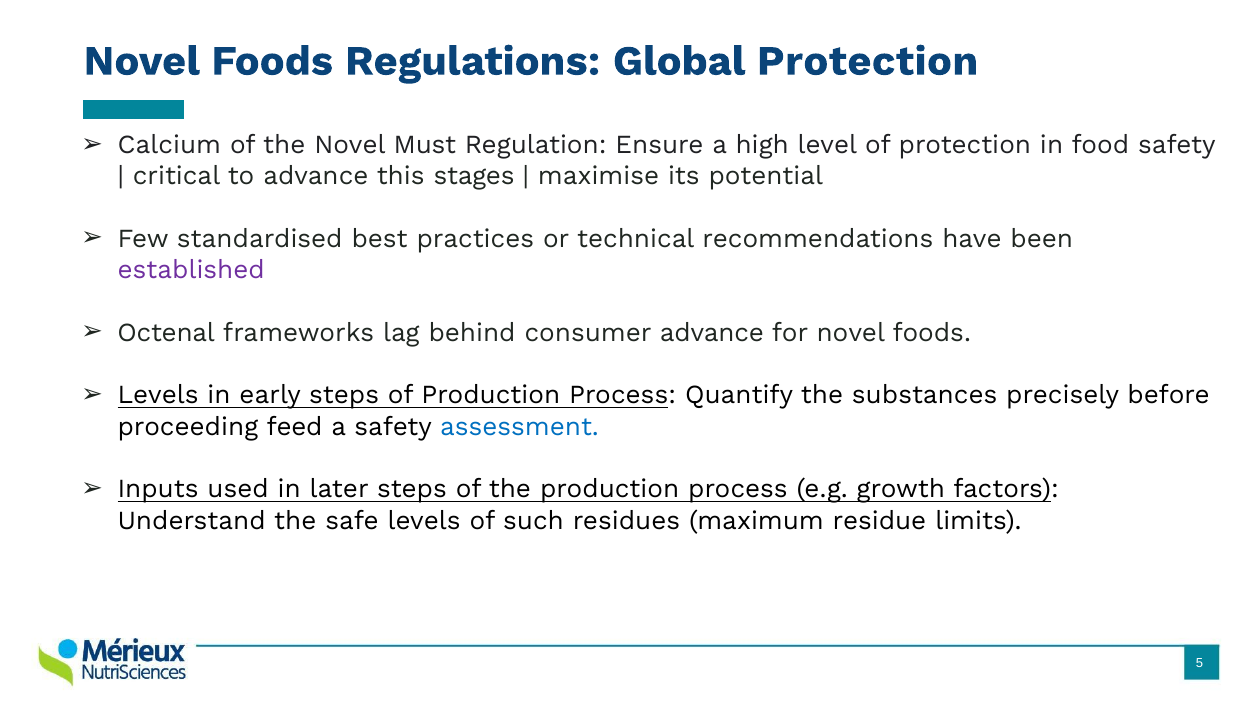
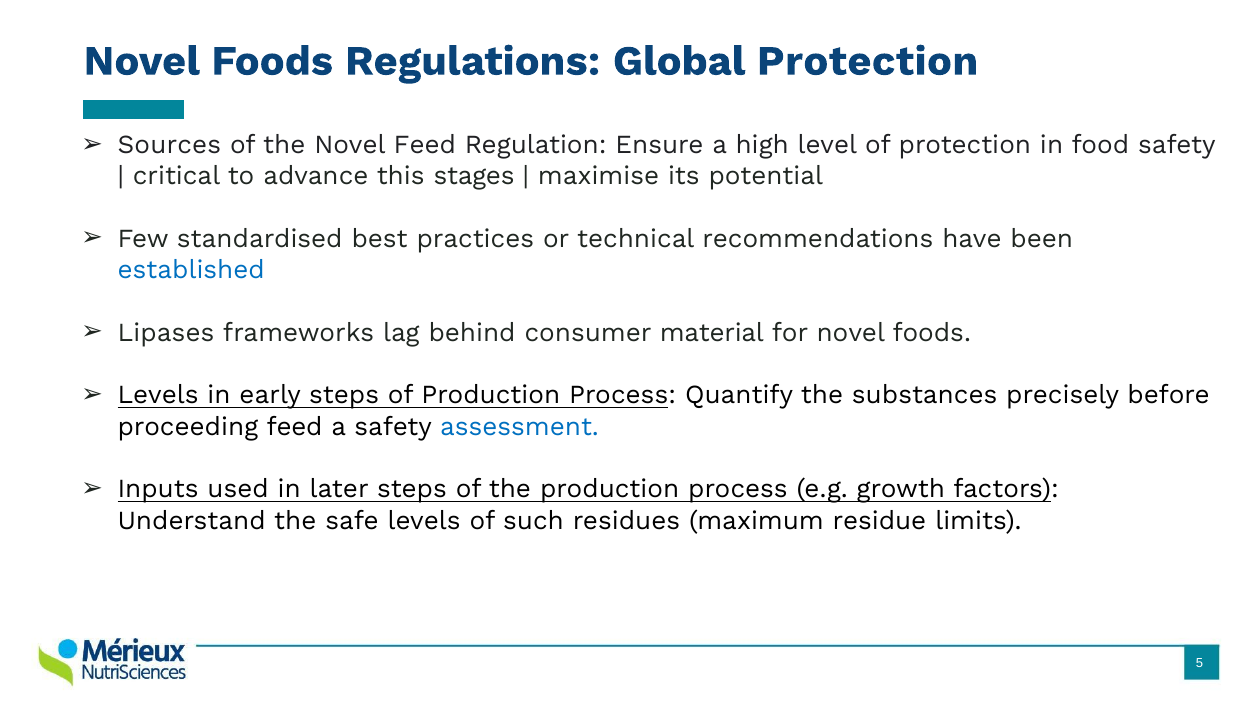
Calcium: Calcium -> Sources
Novel Must: Must -> Feed
established colour: purple -> blue
Octenal: Octenal -> Lipases
consumer advance: advance -> material
